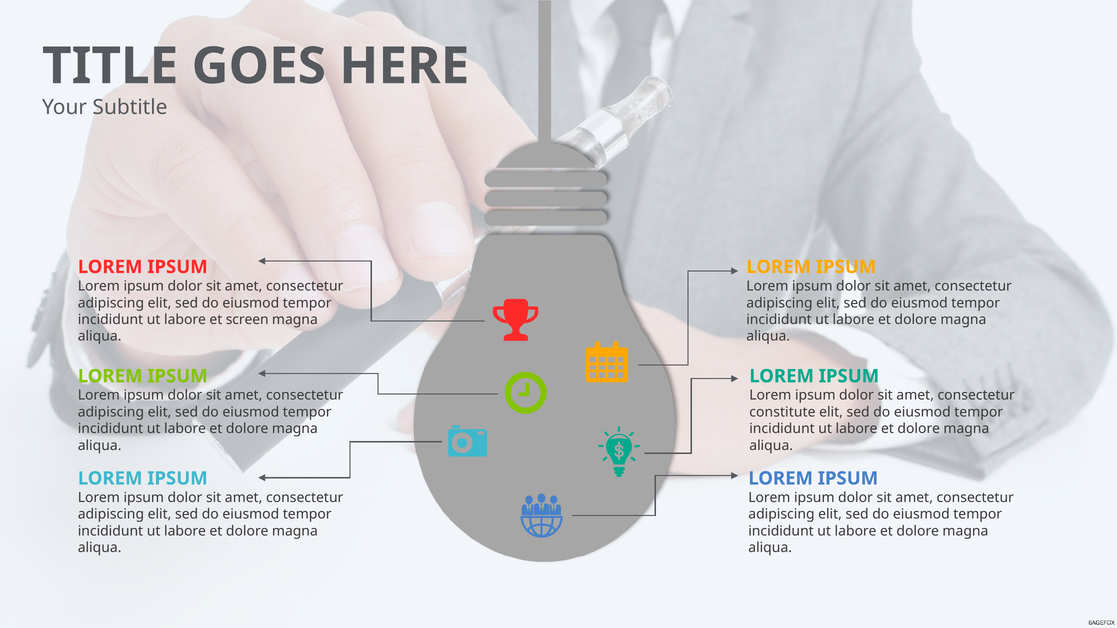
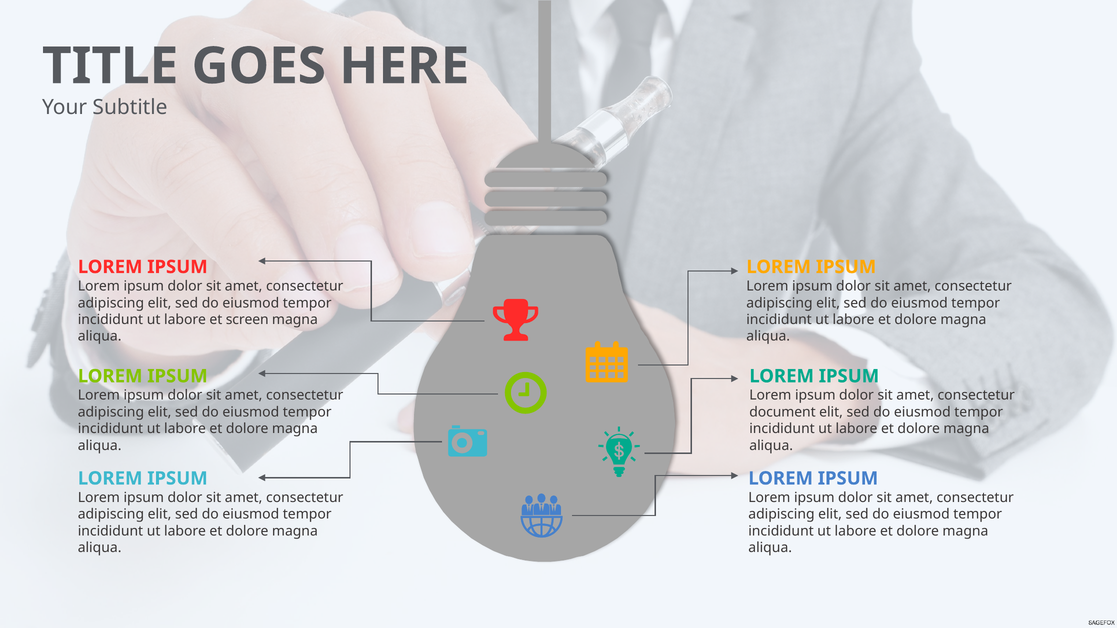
constitute: constitute -> document
